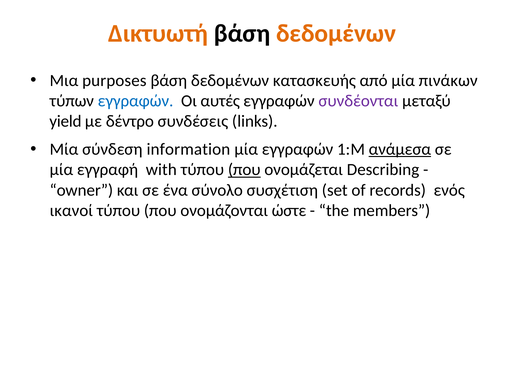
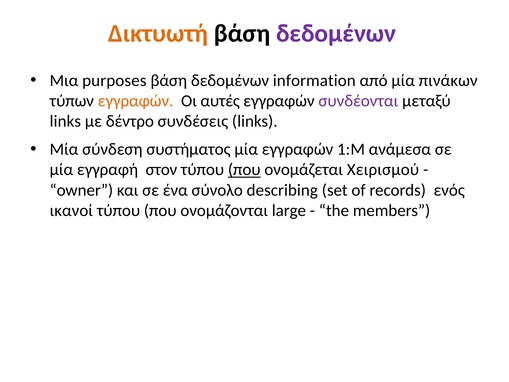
δεδομένων at (336, 34) colour: orange -> purple
κατασκευής: κατασκευής -> information
εγγραφών at (136, 101) colour: blue -> orange
yield at (65, 121): yield -> links
information: information -> συστήματος
ανάμεσα underline: present -> none
with: with -> στον
Describing: Describing -> Χειρισμού
συσχέτιση: συσχέτιση -> describing
ώστε: ώστε -> large
